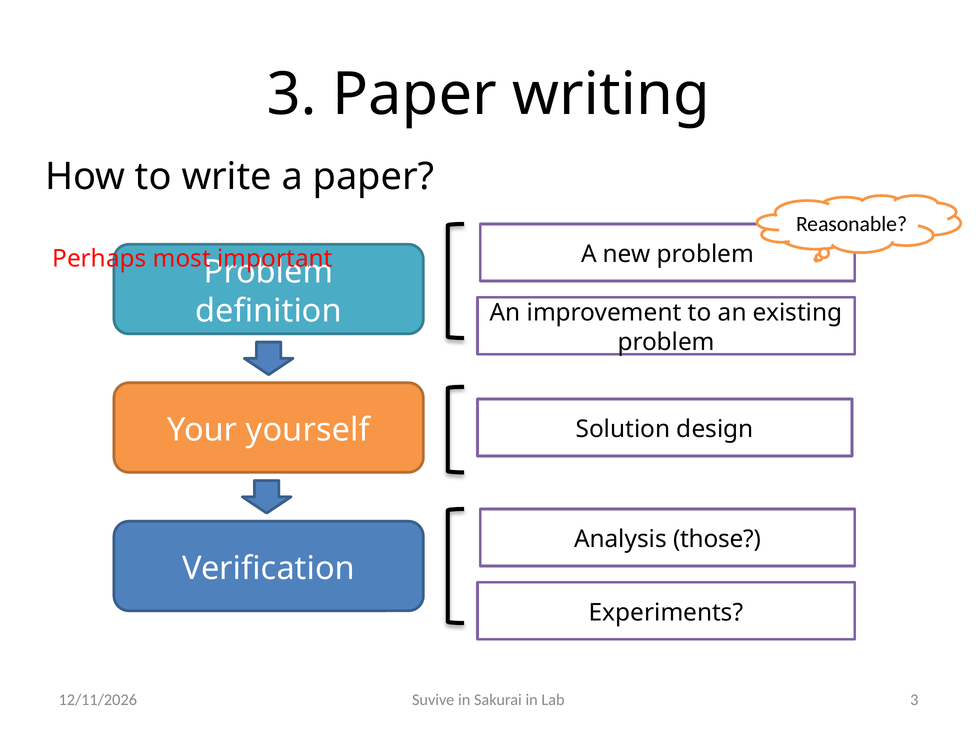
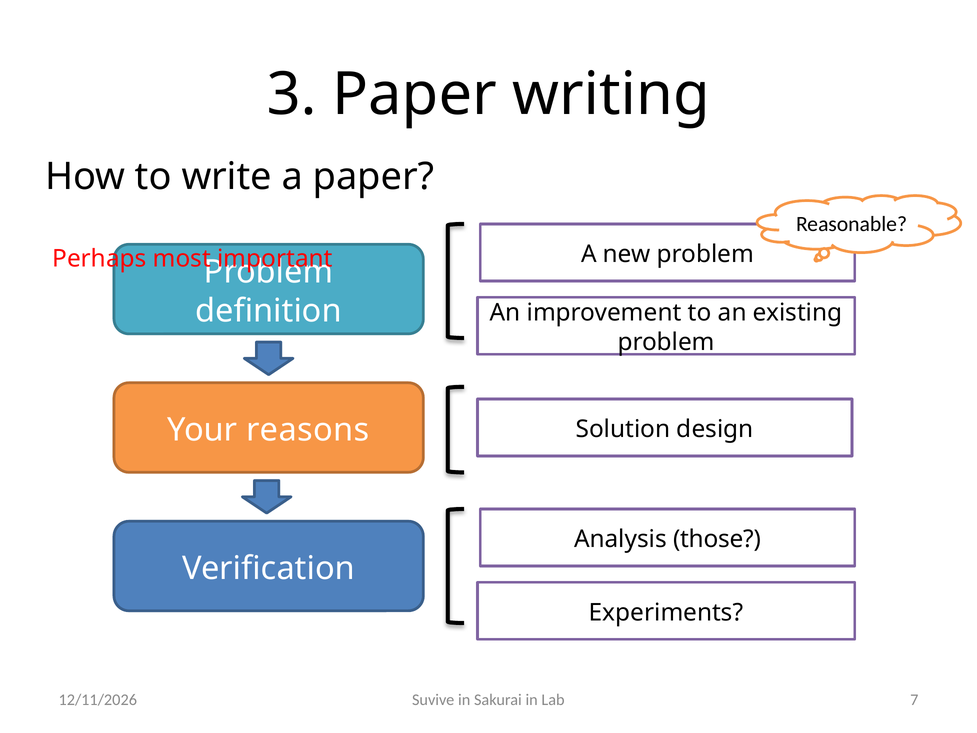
yourself: yourself -> reasons
Lab 3: 3 -> 7
